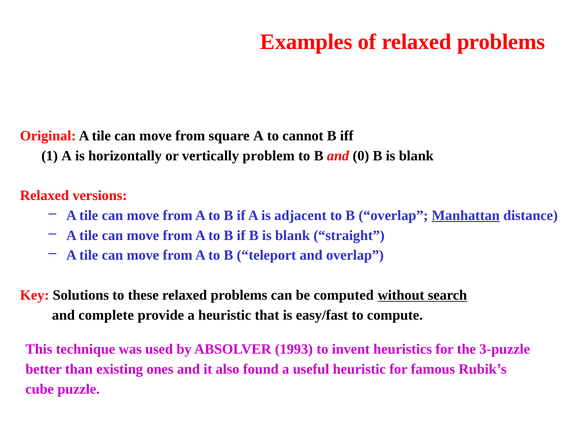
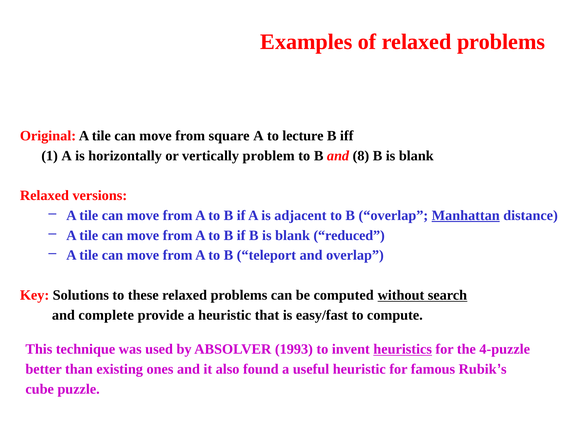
cannot: cannot -> lecture
0: 0 -> 8
straight: straight -> reduced
heuristics underline: none -> present
3-puzzle: 3-puzzle -> 4-puzzle
